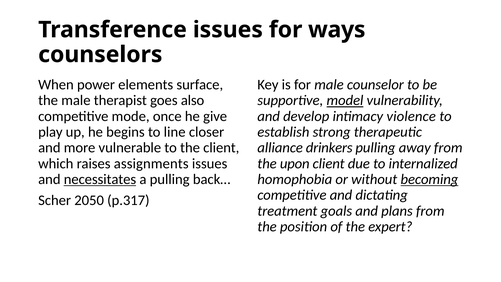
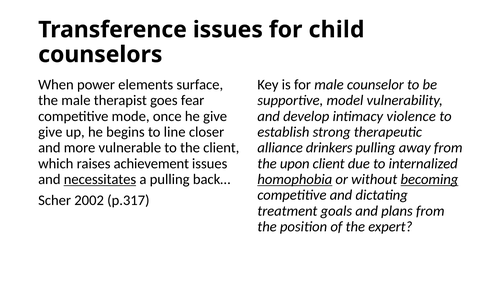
ways: ways -> child
also: also -> fear
model underline: present -> none
play at (50, 132): play -> give
assignments: assignments -> achievement
homophobia underline: none -> present
2050: 2050 -> 2002
